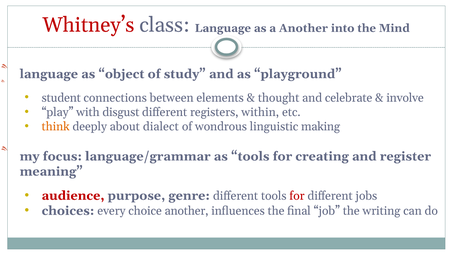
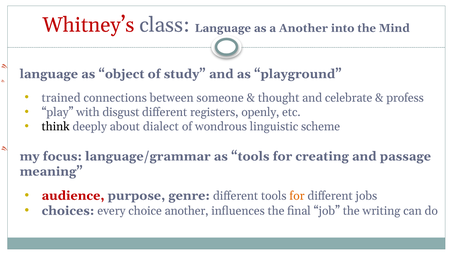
student: student -> trained
elements: elements -> someone
involve: involve -> profess
within: within -> openly
think colour: orange -> black
making: making -> scheme
register: register -> passage
for at (297, 196) colour: red -> orange
